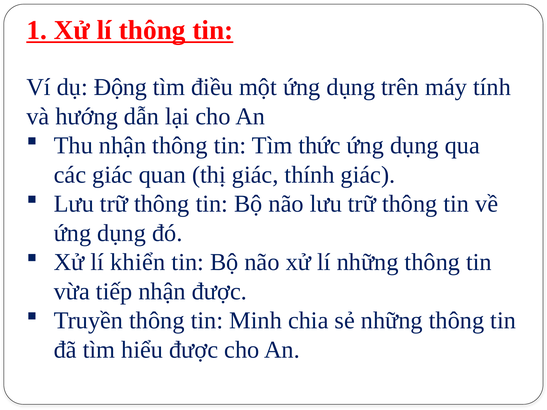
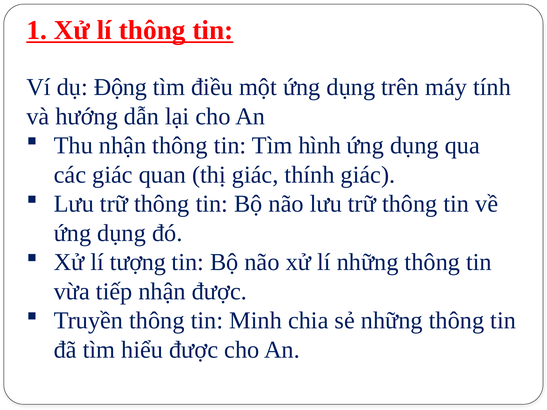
thức: thức -> hình
khiển: khiển -> tượng
